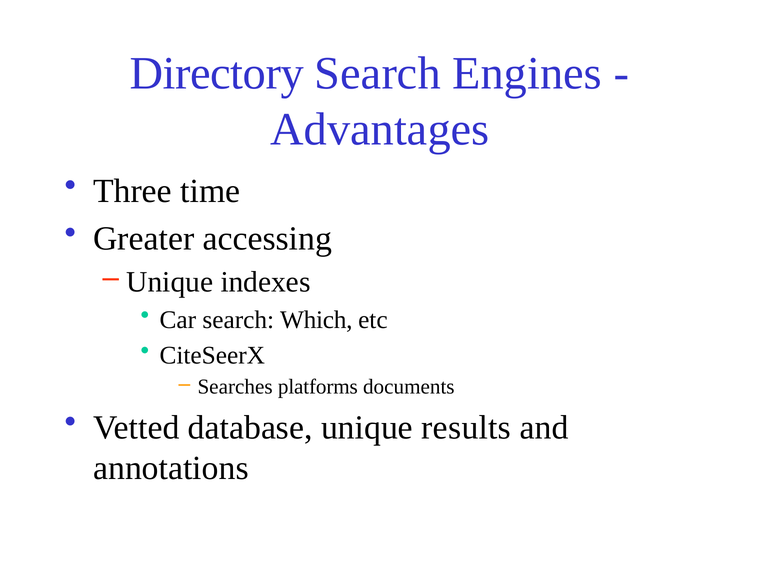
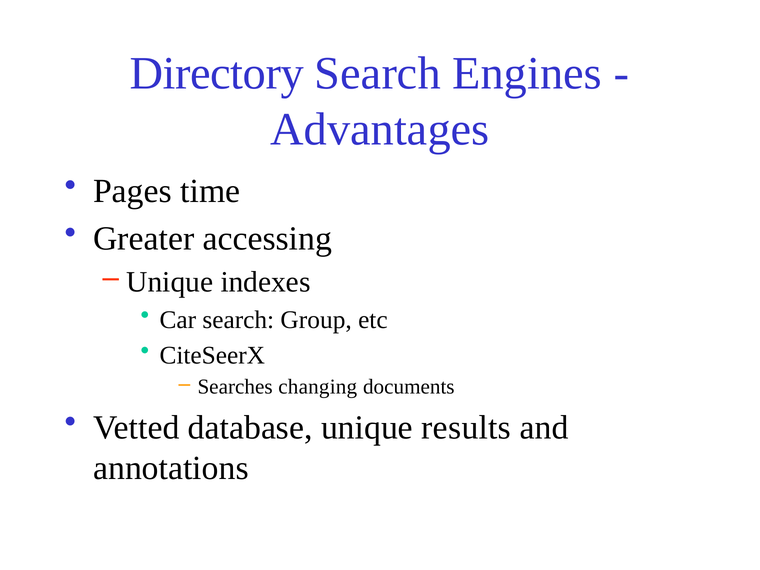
Three: Three -> Pages
Which: Which -> Group
platforms: platforms -> changing
